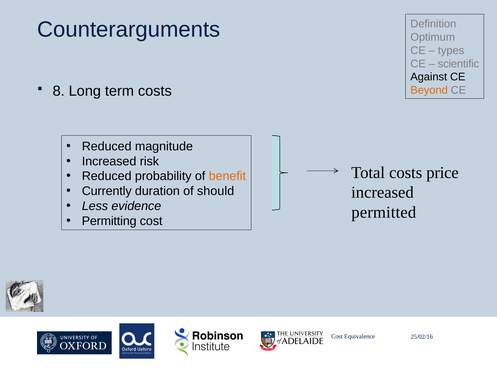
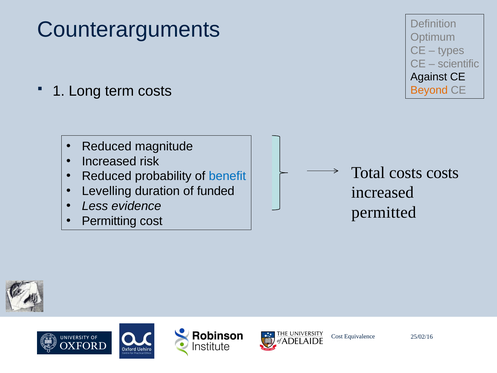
8: 8 -> 1
costs price: price -> costs
benefit colour: orange -> blue
Currently: Currently -> Levelling
should: should -> funded
